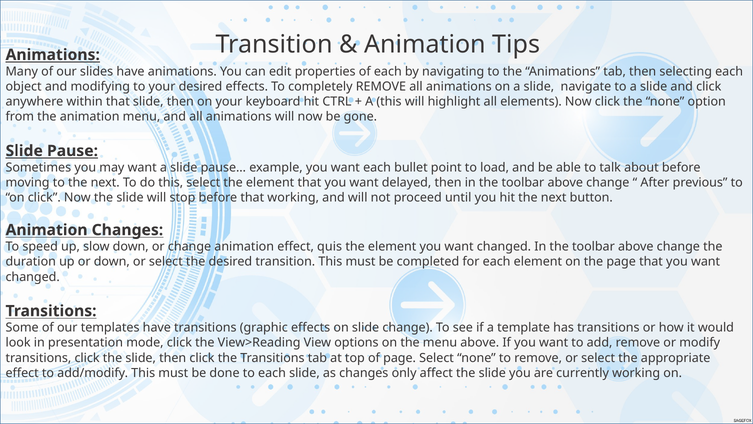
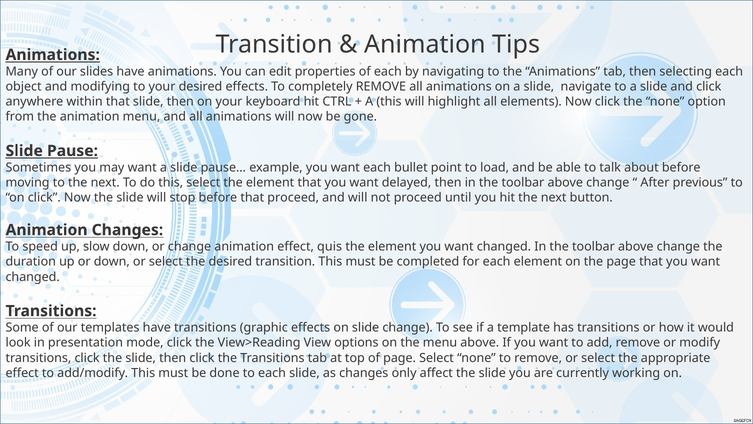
that working: working -> proceed
